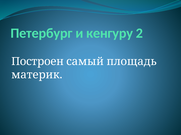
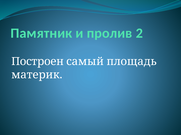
Петербург: Петербург -> Памятник
кенгуру: кенгуру -> пролив
